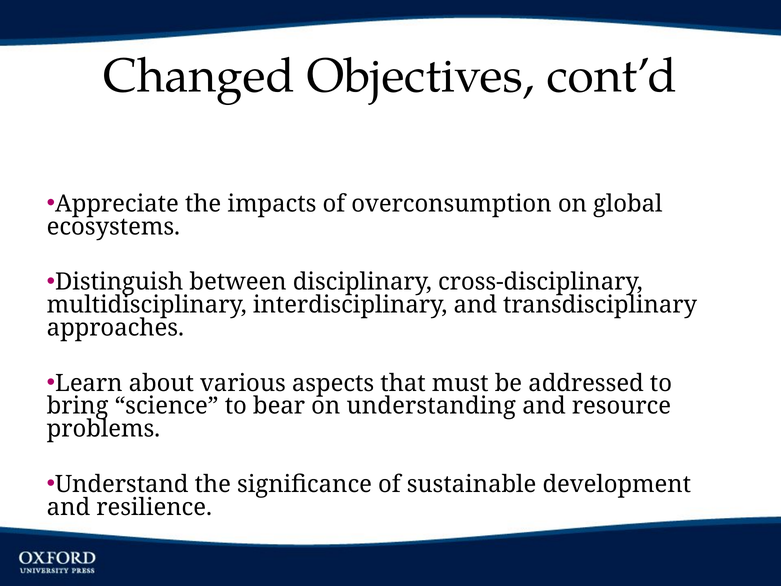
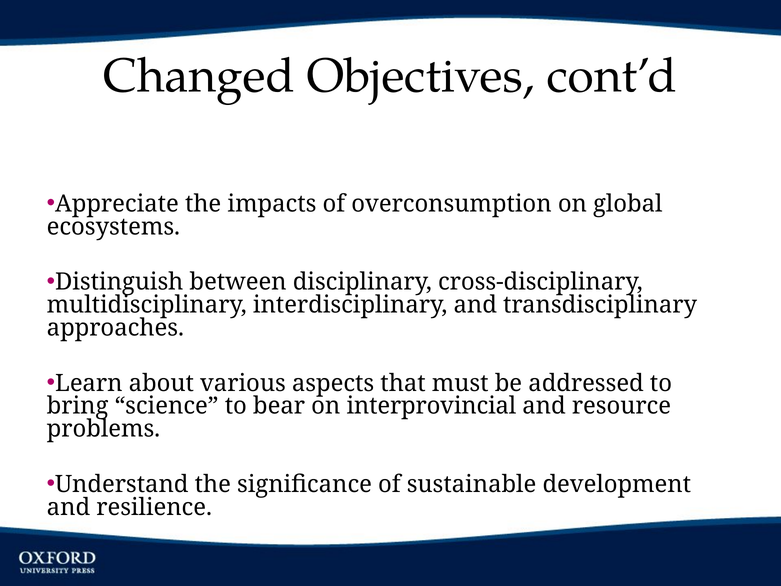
understanding: understanding -> interprovincial
